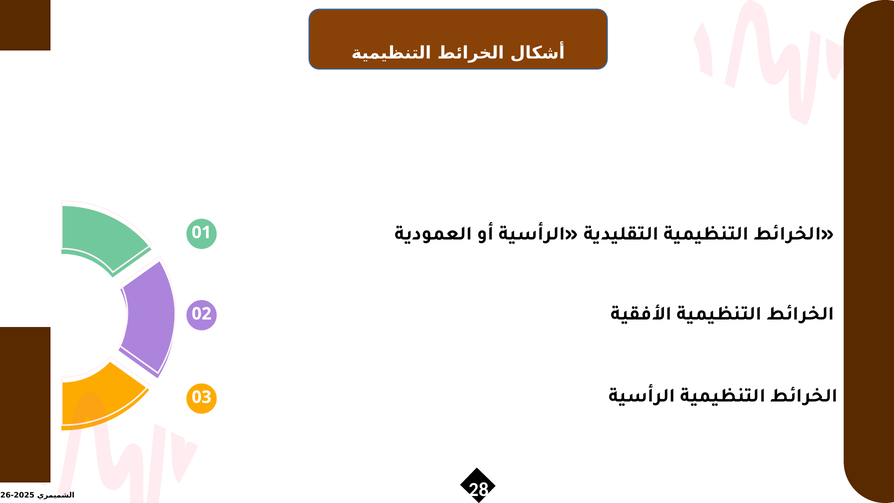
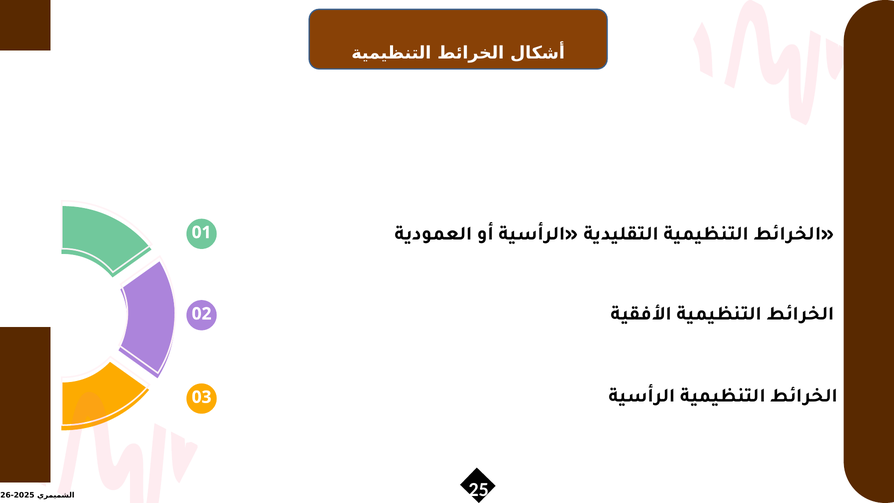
28: 28 -> 25
